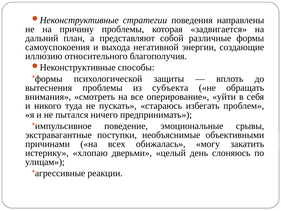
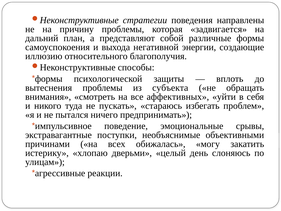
оперирование: оперирование -> аффективных
